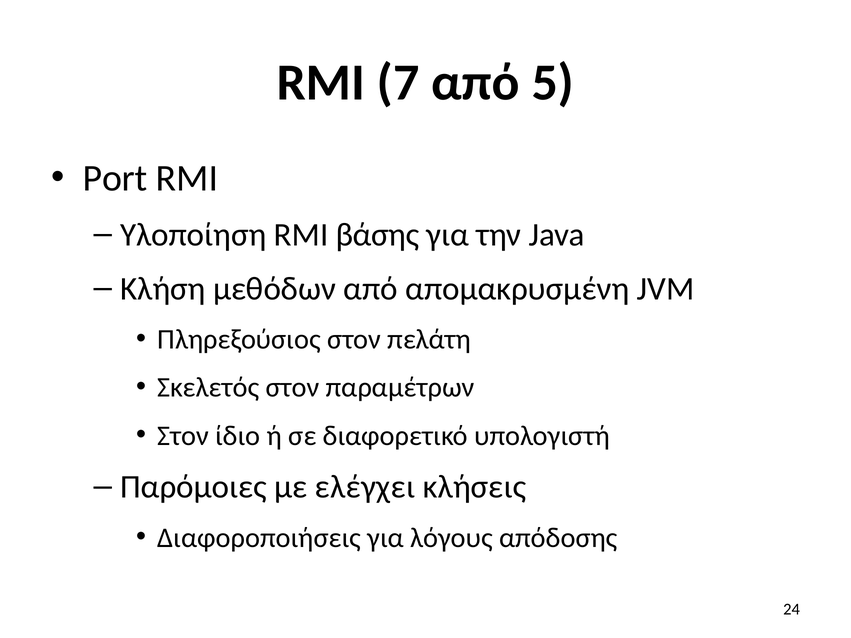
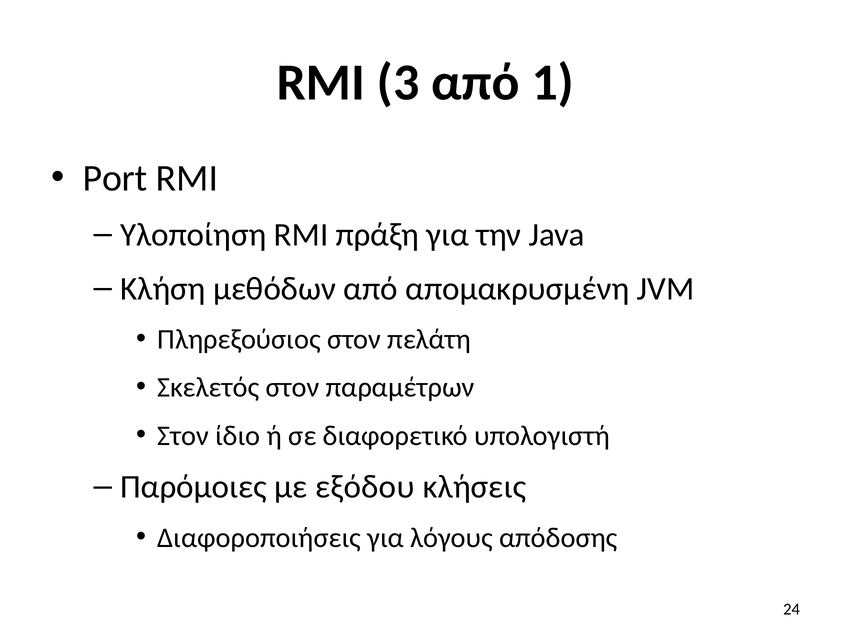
7: 7 -> 3
5: 5 -> 1
βάσης: βάσης -> πράξη
ελέγχει: ελέγχει -> εξόδου
